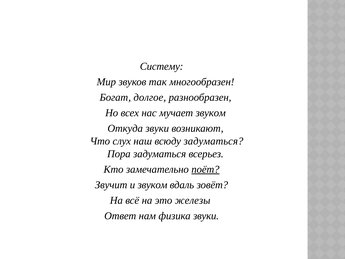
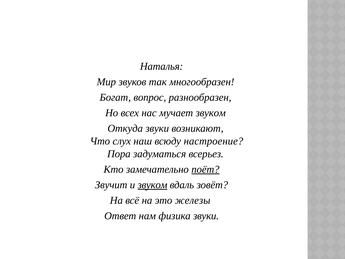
Систему: Систему -> Наталья
долгое: долгое -> вопрос
всюду задуматься: задуматься -> настроение
звуком at (153, 185) underline: none -> present
